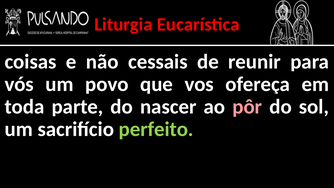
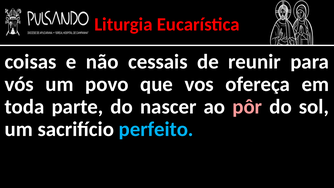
perfeito colour: light green -> light blue
